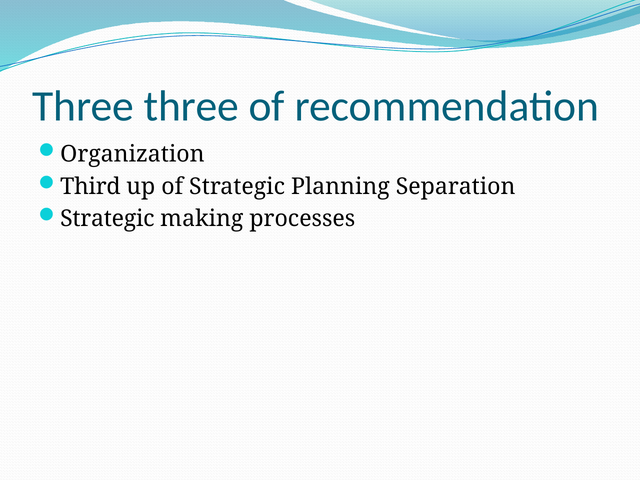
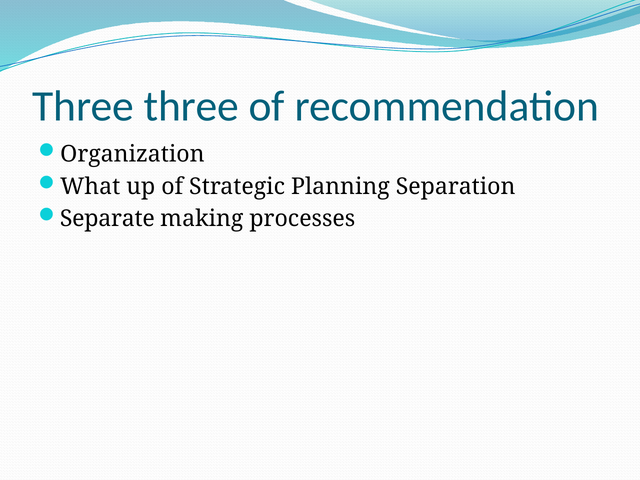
Third: Third -> What
Strategic at (107, 219): Strategic -> Separate
